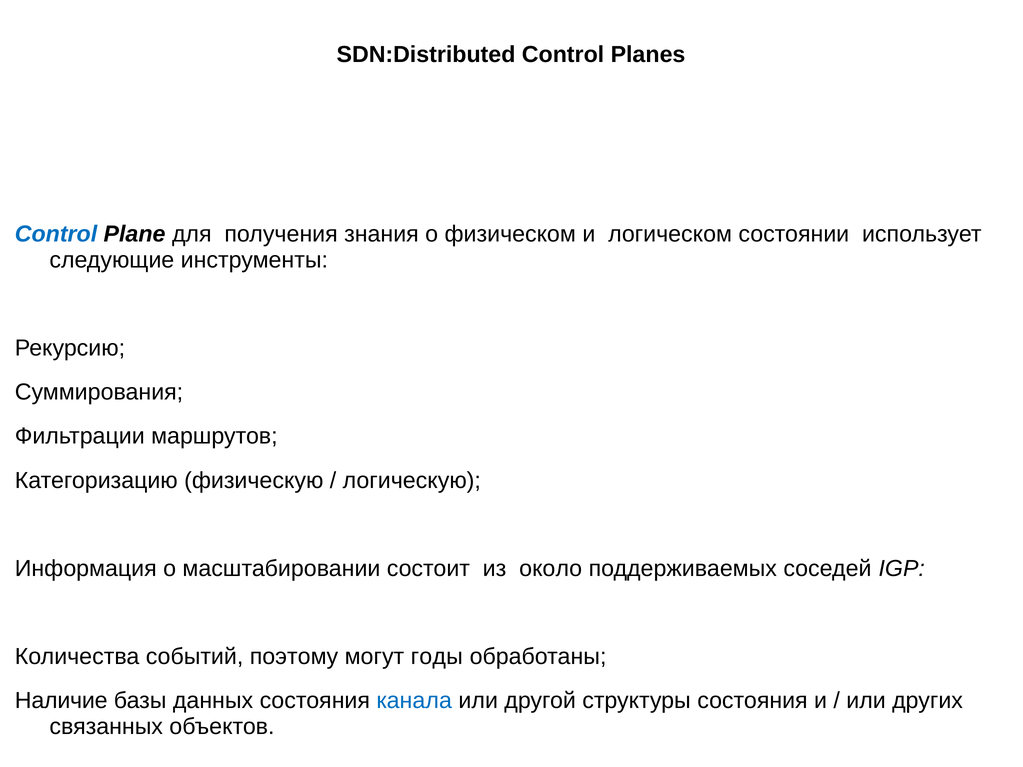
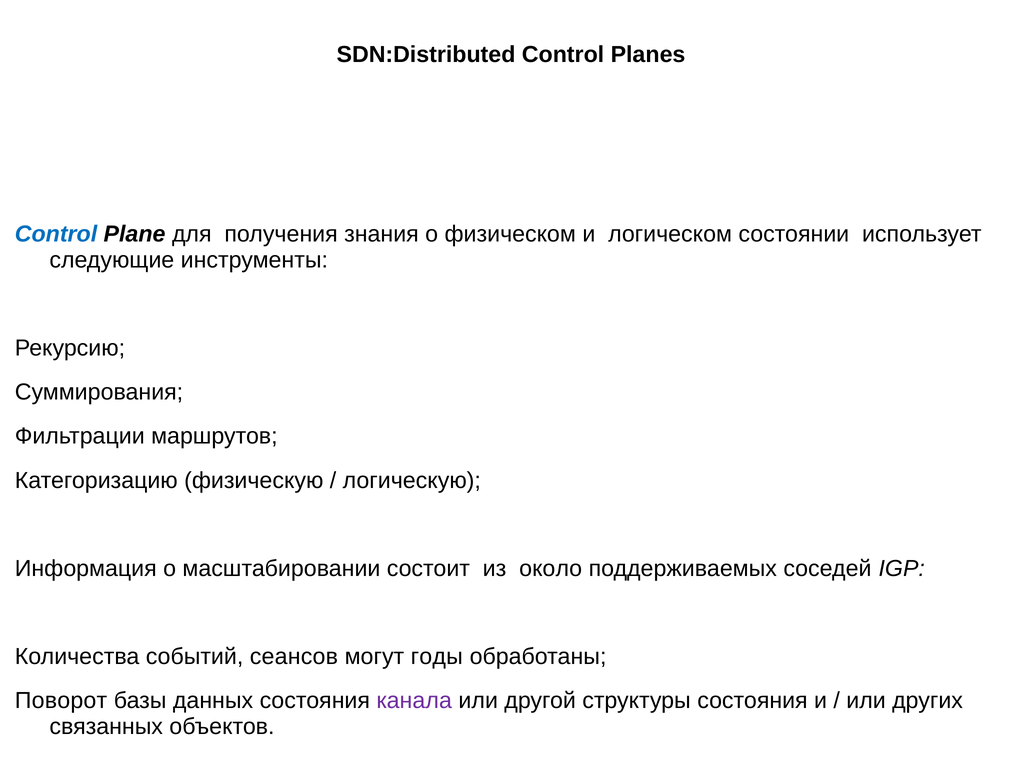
поэтому: поэтому -> сеансов
Наличие: Наличие -> Поворот
канала colour: blue -> purple
